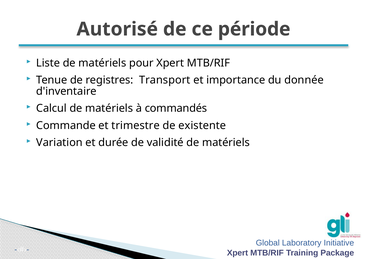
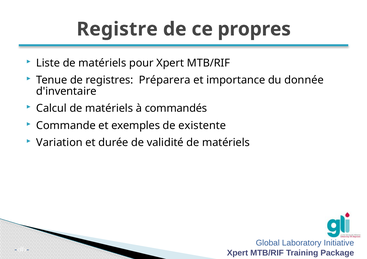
Autorisé: Autorisé -> Registre
période: période -> propres
Transport: Transport -> Préparera
trimestre: trimestre -> exemples
